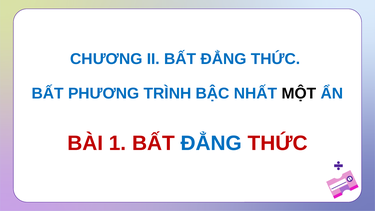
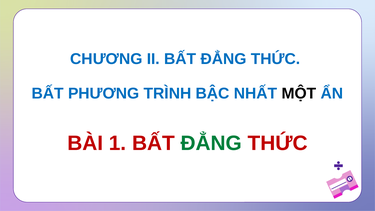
ĐẲNG at (211, 143) colour: blue -> green
